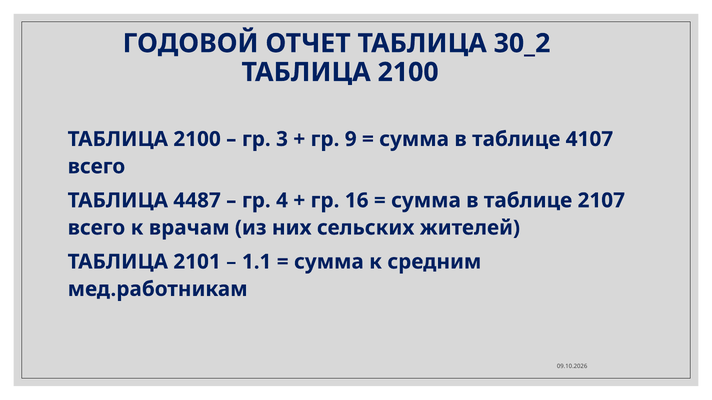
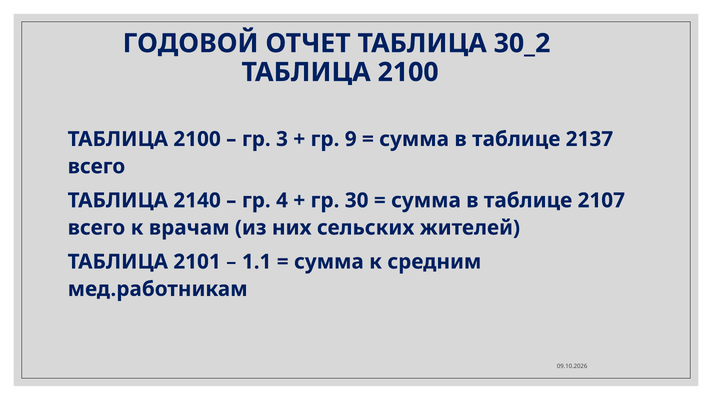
4107: 4107 -> 2137
4487: 4487 -> 2140
16: 16 -> 30
